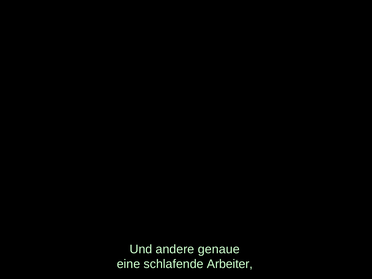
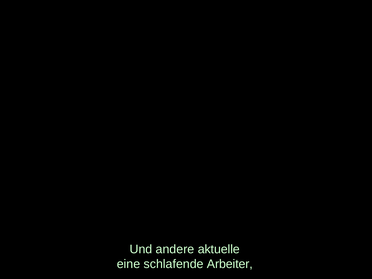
genaue: genaue -> aktuelle
